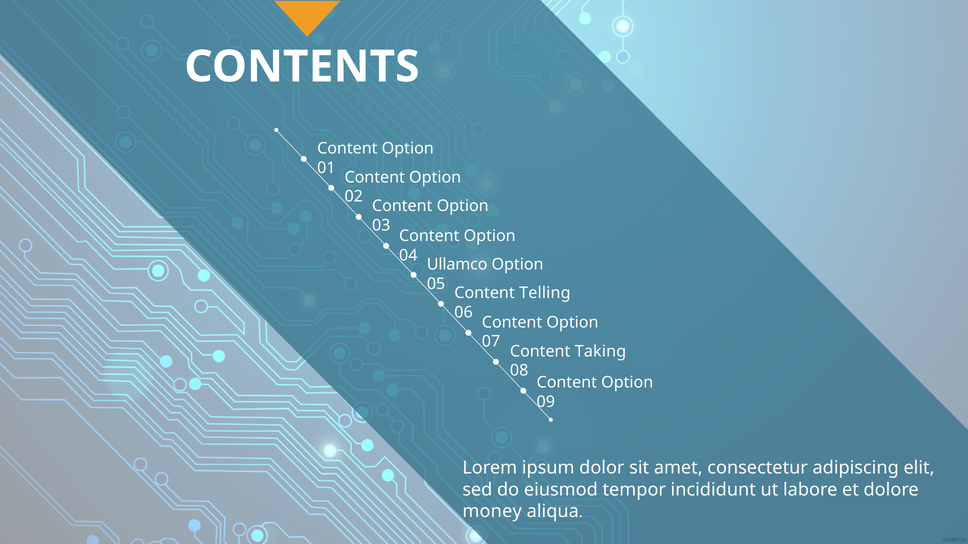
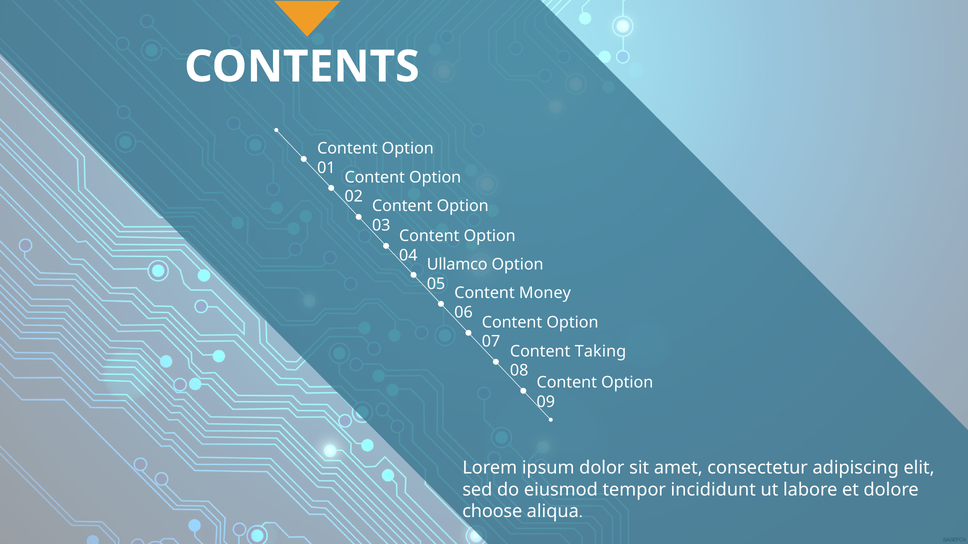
Telling: Telling -> Money
money: money -> choose
